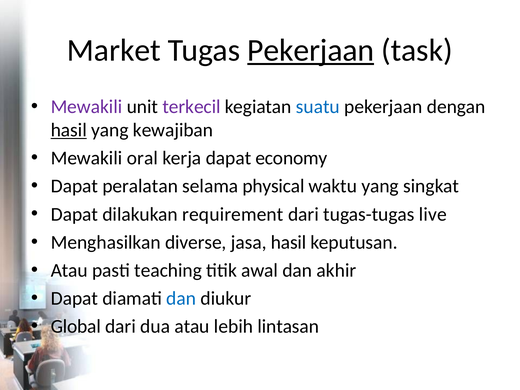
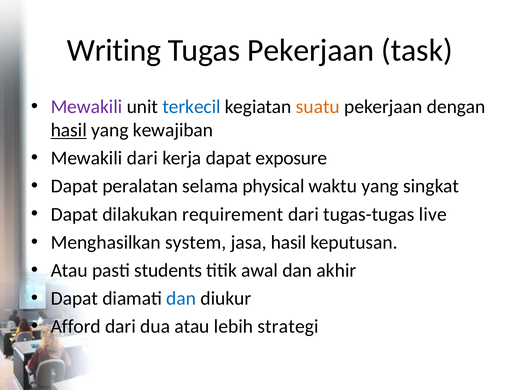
Market: Market -> Writing
Pekerjaan at (311, 50) underline: present -> none
terkecil colour: purple -> blue
suatu colour: blue -> orange
Mewakili oral: oral -> dari
economy: economy -> exposure
diverse: diverse -> system
teaching: teaching -> students
Global: Global -> Afford
lintasan: lintasan -> strategi
